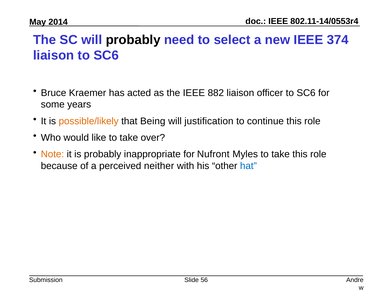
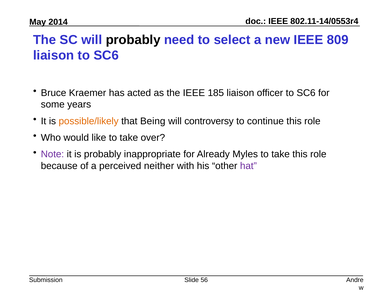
374: 374 -> 809
882: 882 -> 185
justification: justification -> controversy
Note colour: orange -> purple
Nufront: Nufront -> Already
hat colour: blue -> purple
